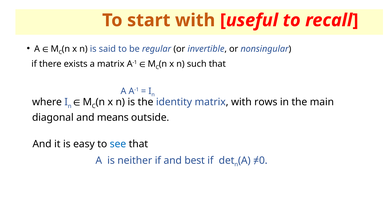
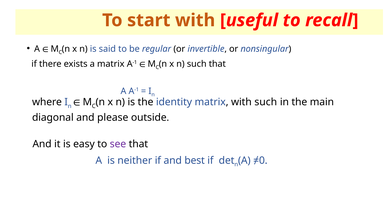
with rows: rows -> such
means: means -> please
see colour: blue -> purple
